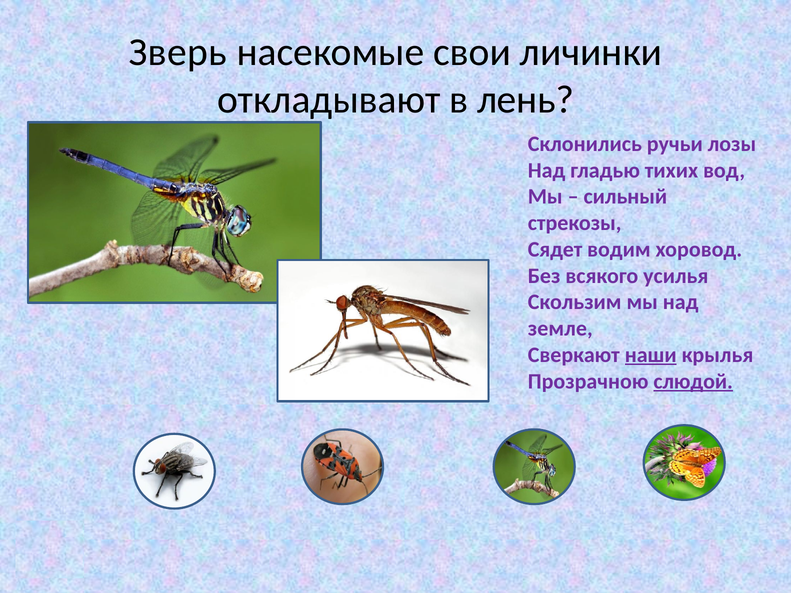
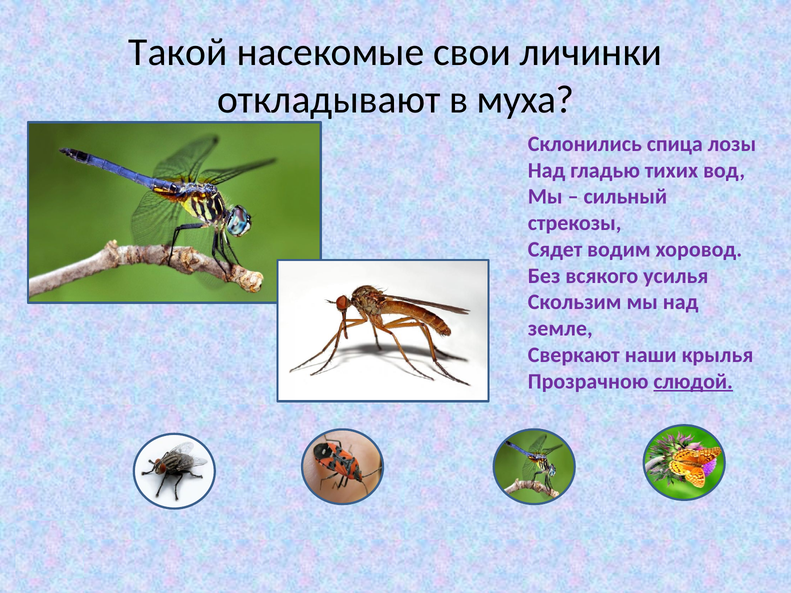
Зверь: Зверь -> Такой
лень: лень -> муха
ручьи: ручьи -> спица
наши underline: present -> none
